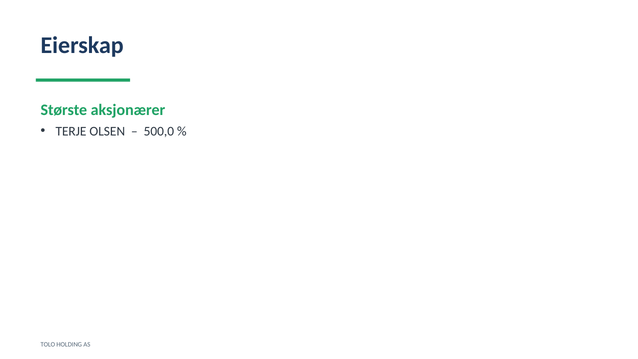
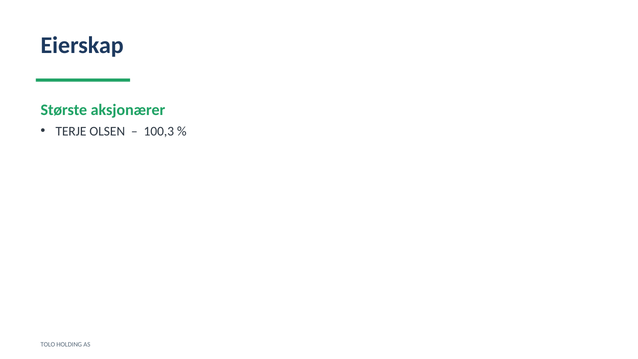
500,0: 500,0 -> 100,3
